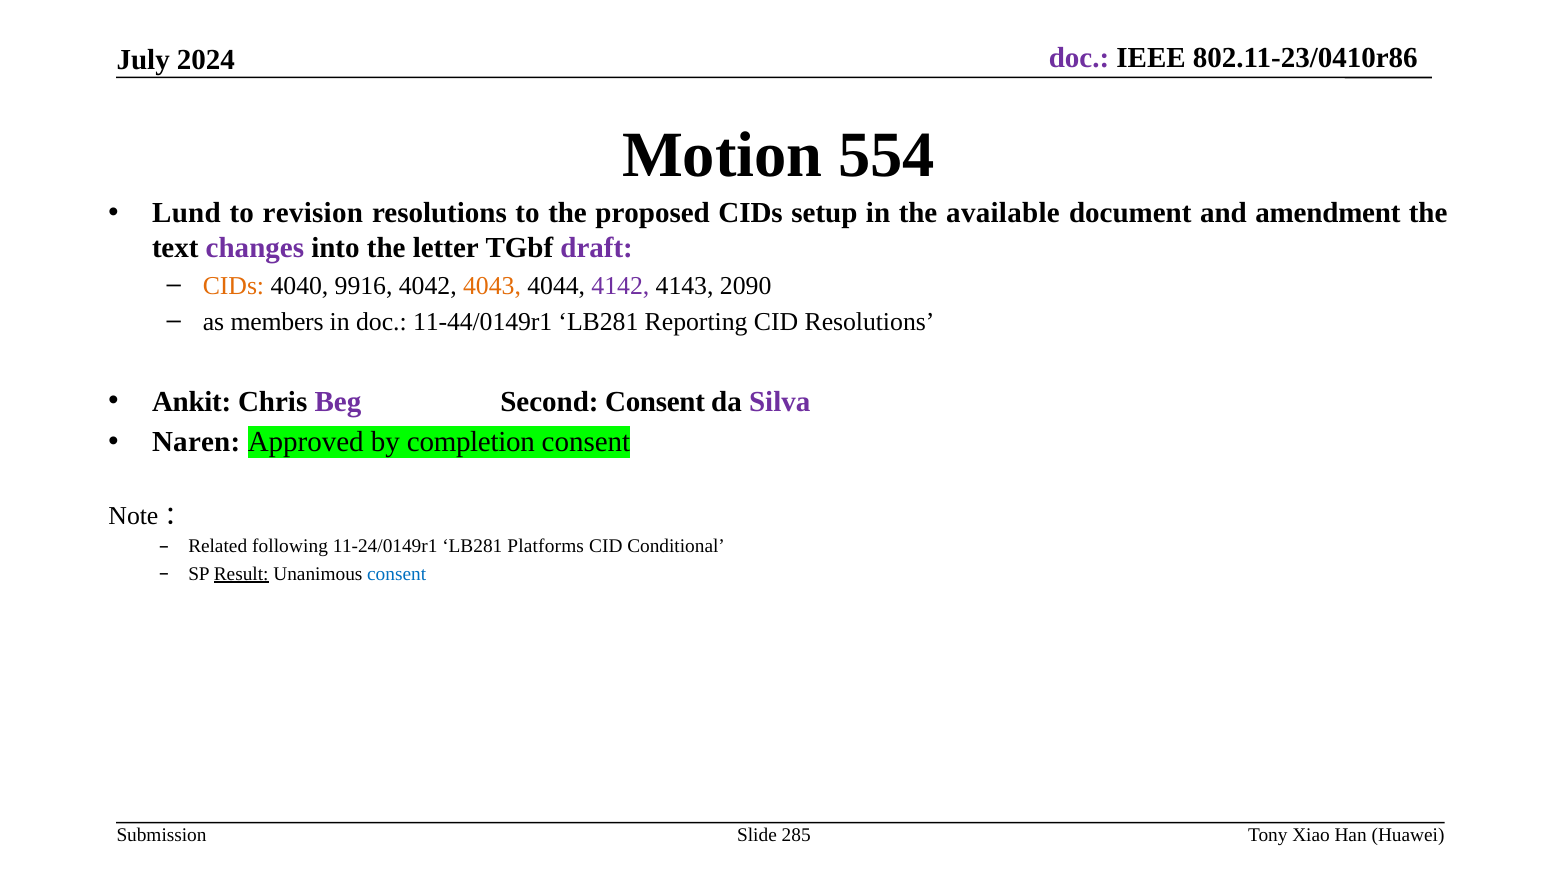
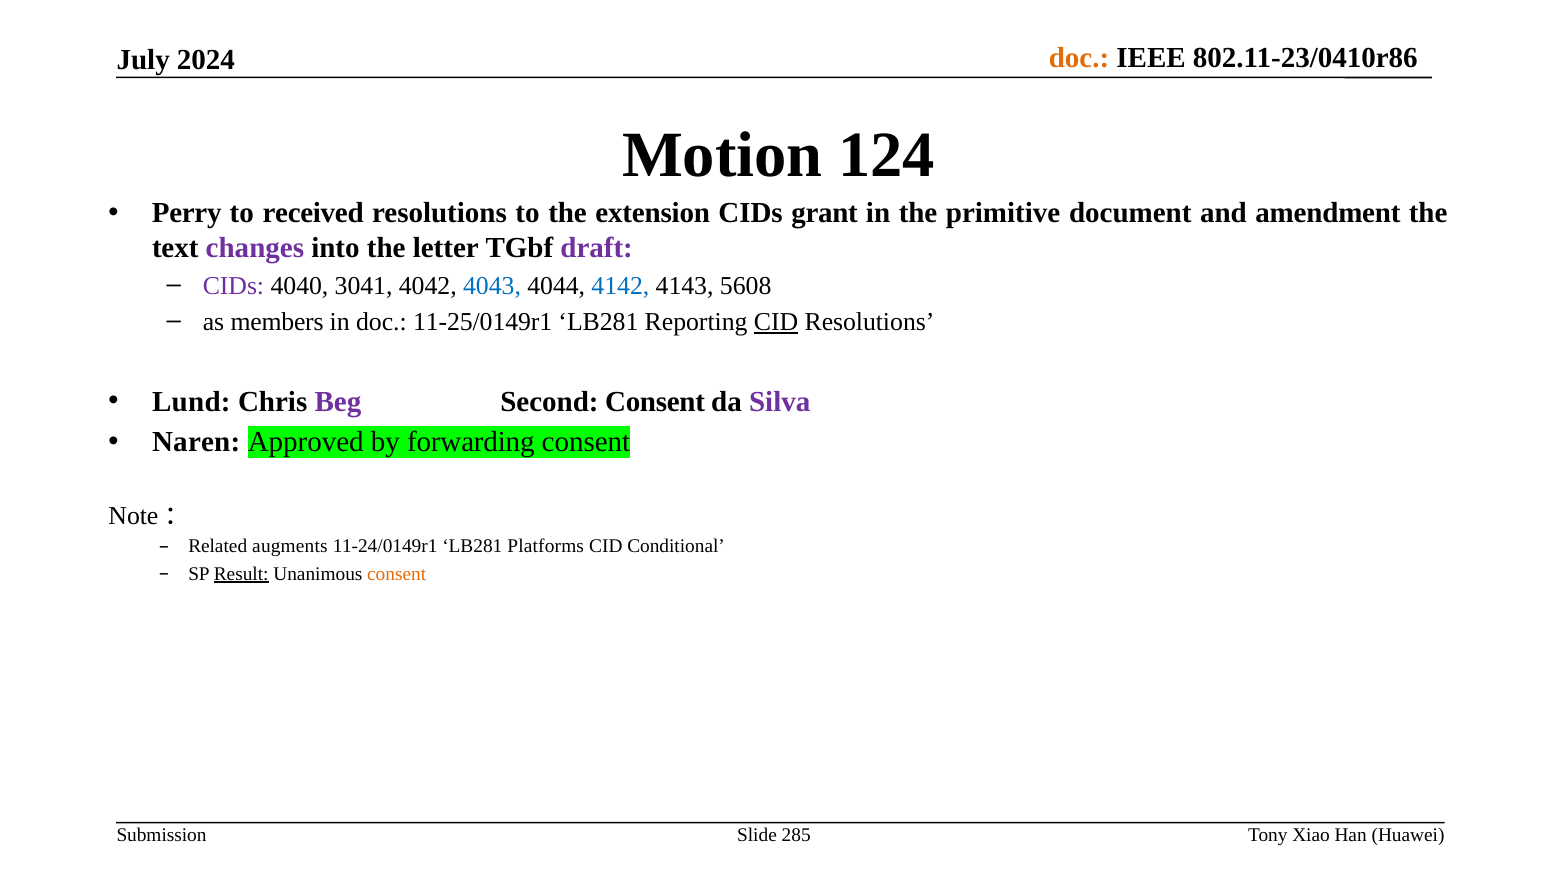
doc at (1079, 58) colour: purple -> orange
554: 554 -> 124
Lund: Lund -> Perry
revision: revision -> received
proposed: proposed -> extension
setup: setup -> grant
available: available -> primitive
CIDs at (233, 286) colour: orange -> purple
9916: 9916 -> 3041
4043 colour: orange -> blue
4142 colour: purple -> blue
2090: 2090 -> 5608
11-44/0149r1: 11-44/0149r1 -> 11-25/0149r1
CID at (776, 322) underline: none -> present
Ankit: Ankit -> Lund
completion: completion -> forwarding
following: following -> augments
consent at (397, 574) colour: blue -> orange
